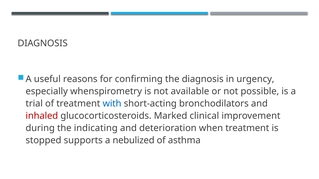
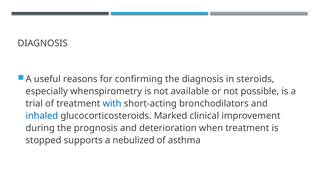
urgency: urgency -> steroids
inhaled colour: red -> blue
indicating: indicating -> prognosis
